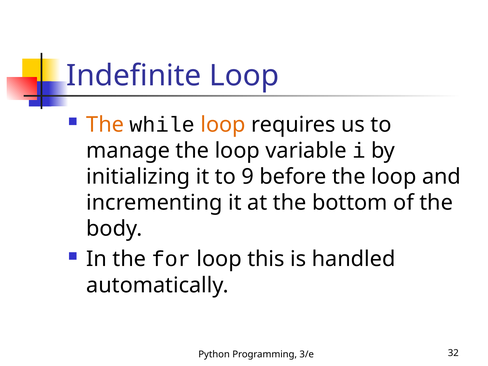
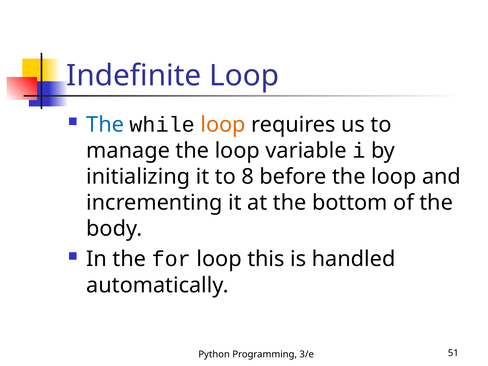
The at (105, 125) colour: orange -> blue
9: 9 -> 8
32: 32 -> 51
